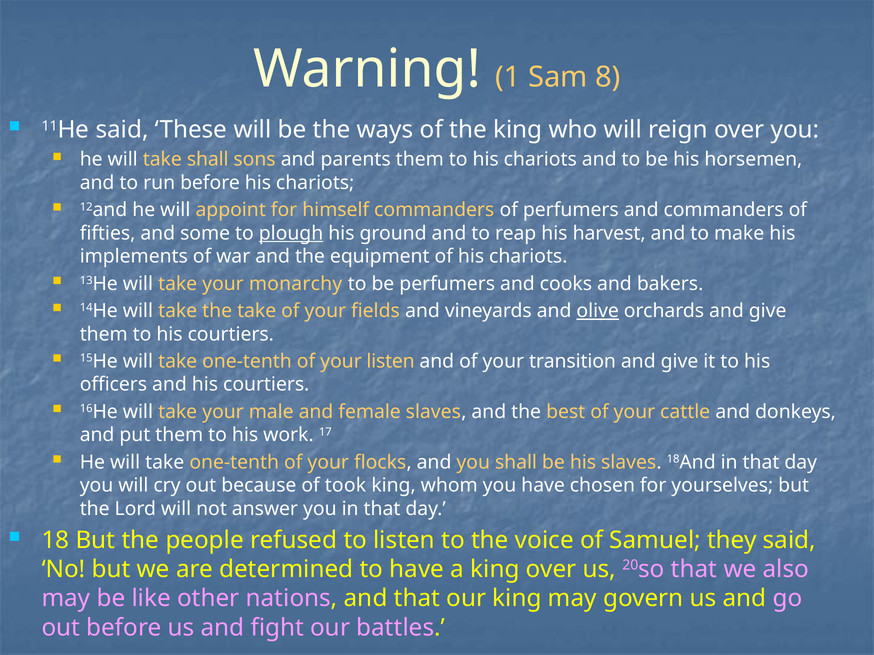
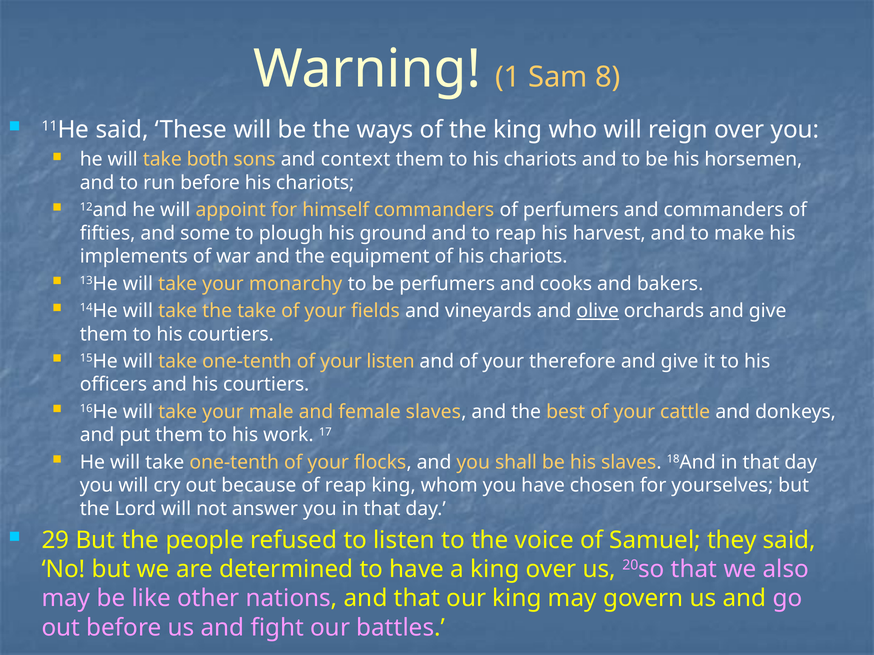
take shall: shall -> both
parents: parents -> context
plough underline: present -> none
transition: transition -> therefore
of took: took -> reap
18: 18 -> 29
